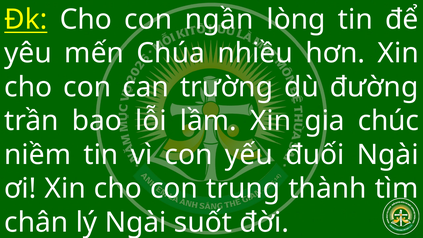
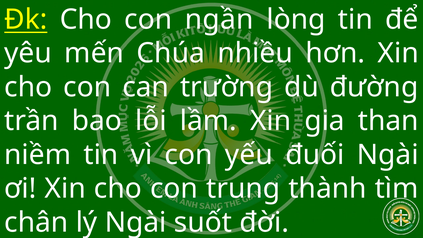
chúc: chúc -> than
